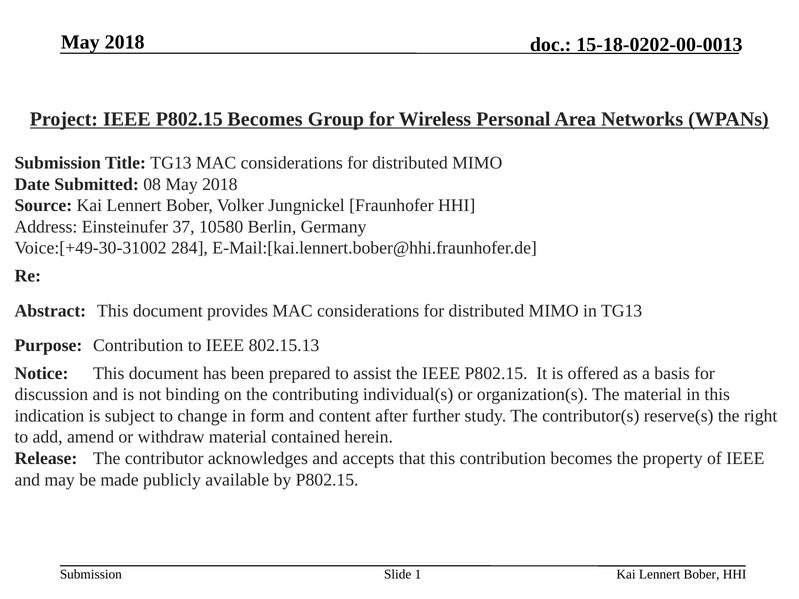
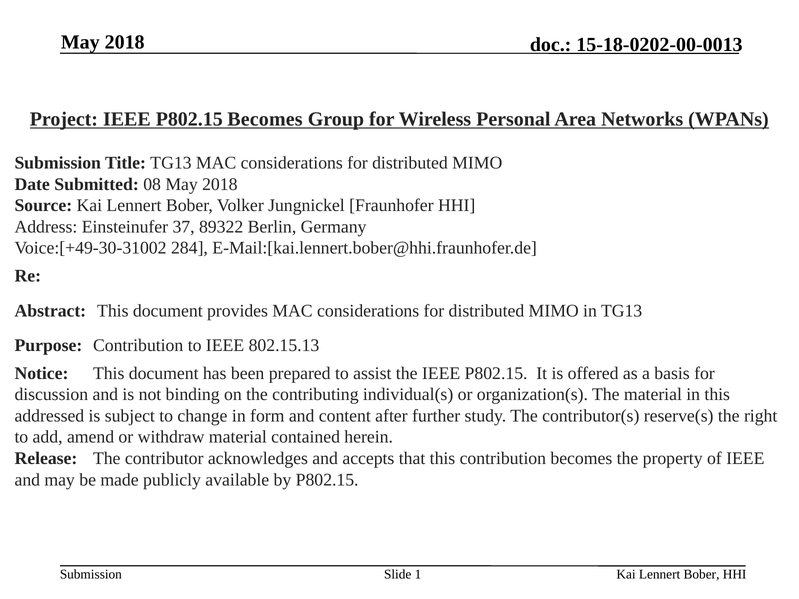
10580: 10580 -> 89322
indication: indication -> addressed
